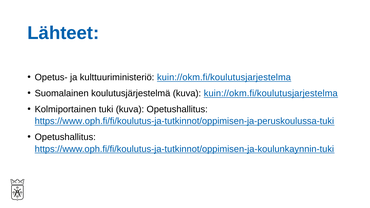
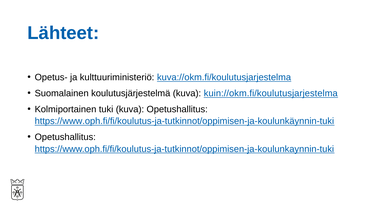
kulttuuriministeriö kuin://okm.fi/koulutusjarjestelma: kuin://okm.fi/koulutusjarjestelma -> kuva://okm.fi/koulutusjarjestelma
https://www.oph.fi/fi/koulutus-ja-tutkinnot/oppimisen-ja-peruskoulussa-tuki: https://www.oph.fi/fi/koulutus-ja-tutkinnot/oppimisen-ja-peruskoulussa-tuki -> https://www.oph.fi/fi/koulutus-ja-tutkinnot/oppimisen-ja-koulunkäynnin-tuki
